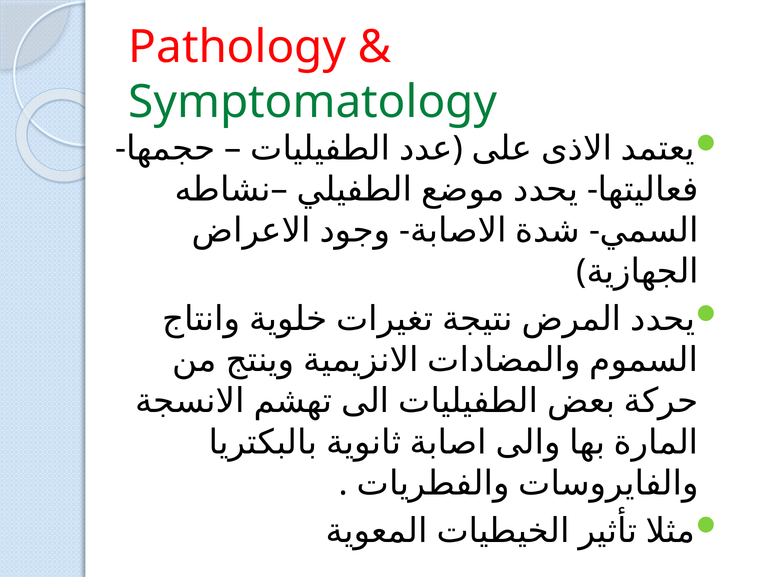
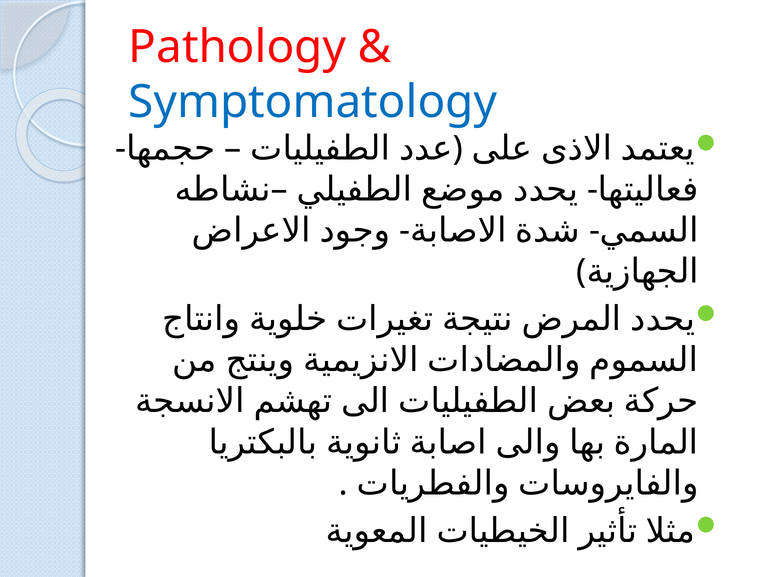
Symptomatology colour: green -> blue
